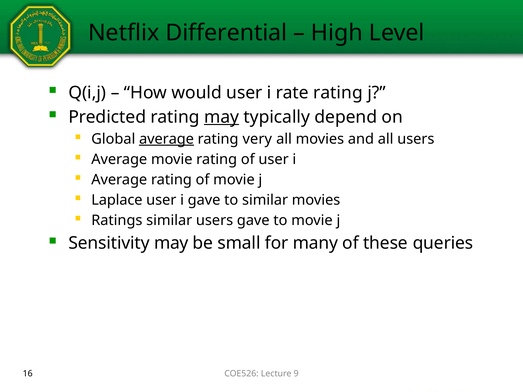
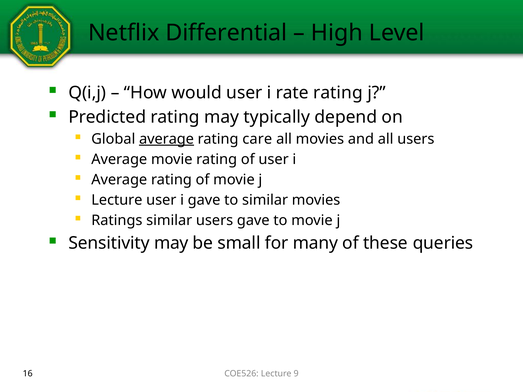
may at (222, 117) underline: present -> none
very: very -> care
Laplace at (117, 200): Laplace -> Lecture
